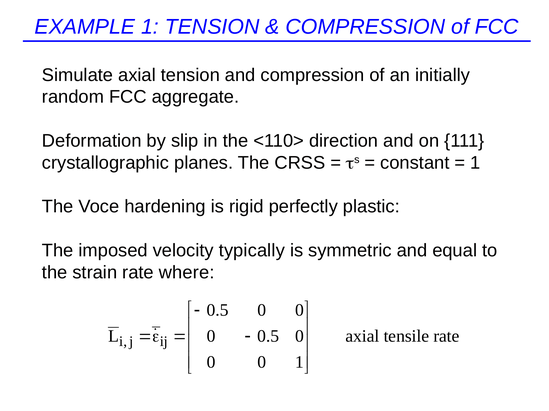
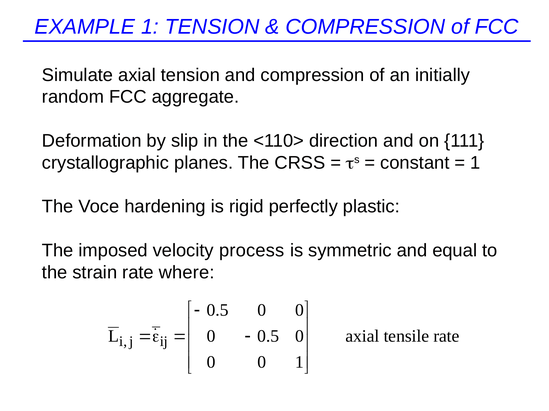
typically: typically -> process
